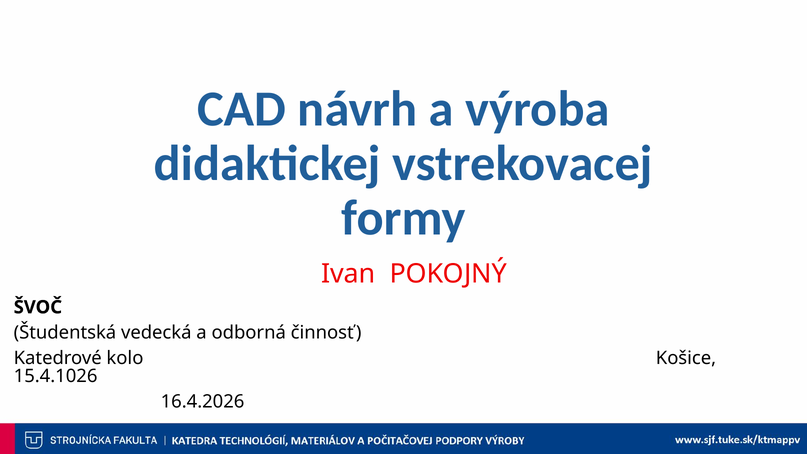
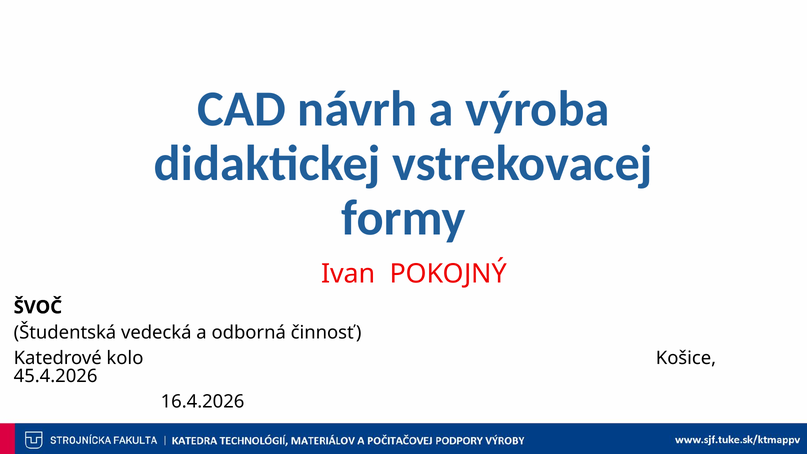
15.4.1026: 15.4.1026 -> 45.4.2026
